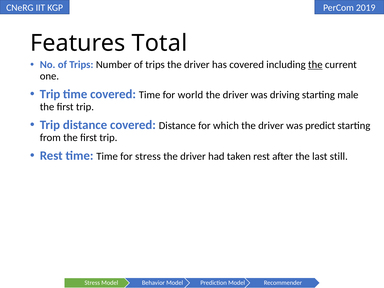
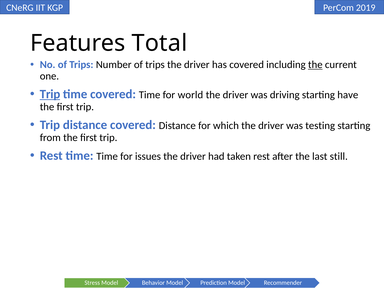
Trip at (50, 94) underline: none -> present
male: male -> have
predict: predict -> testing
for stress: stress -> issues
